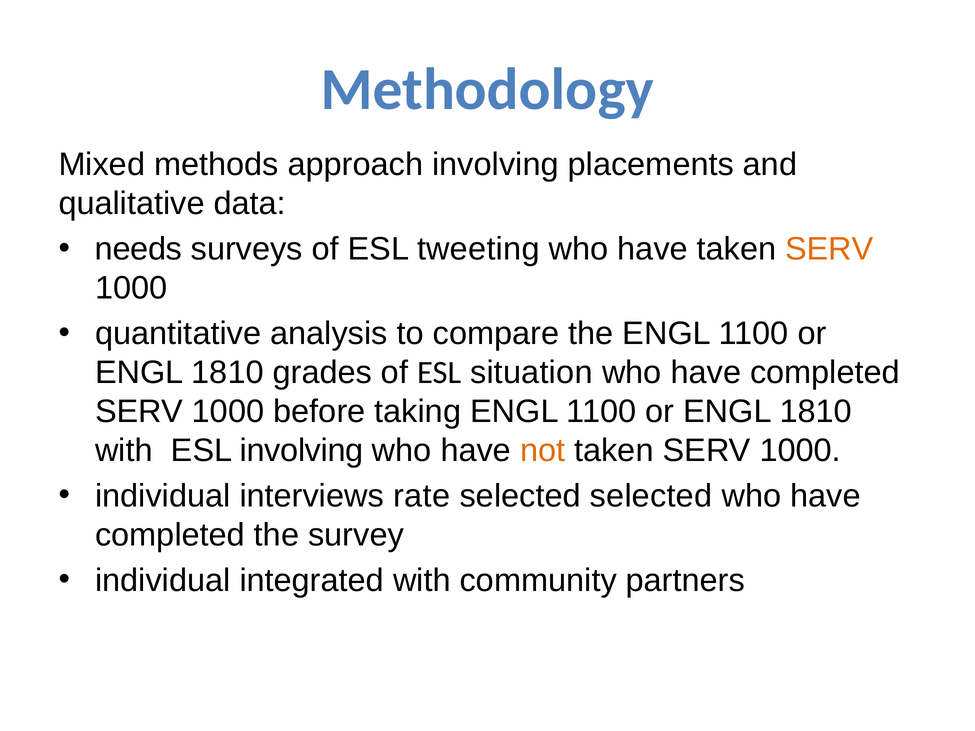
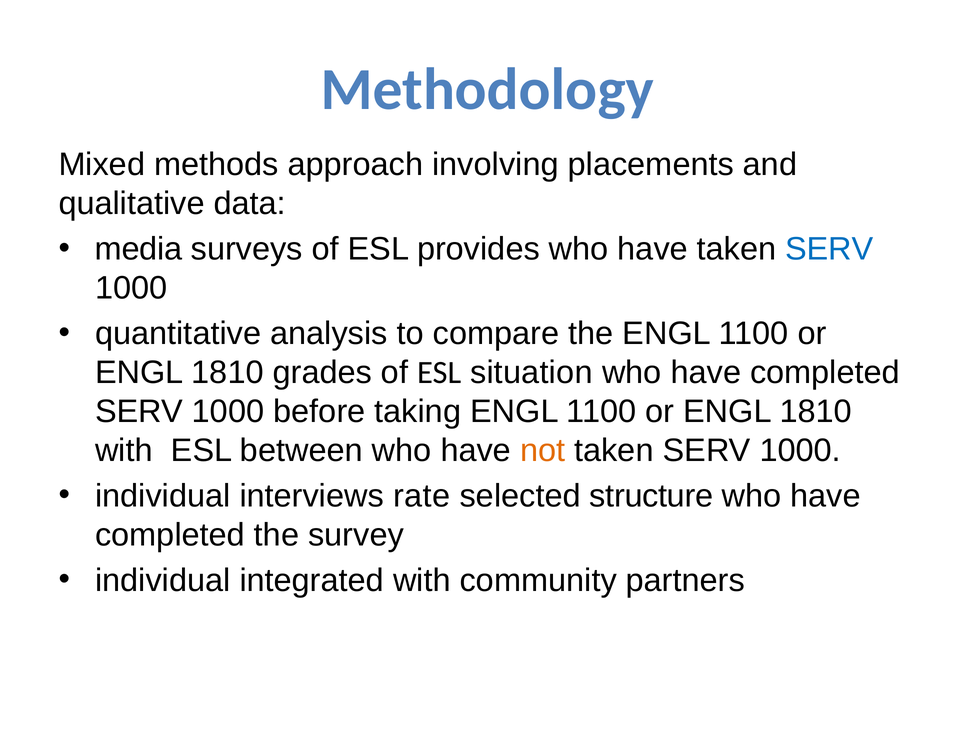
needs: needs -> media
tweeting: tweeting -> provides
SERV at (829, 249) colour: orange -> blue
ESL involving: involving -> between
selected selected: selected -> structure
